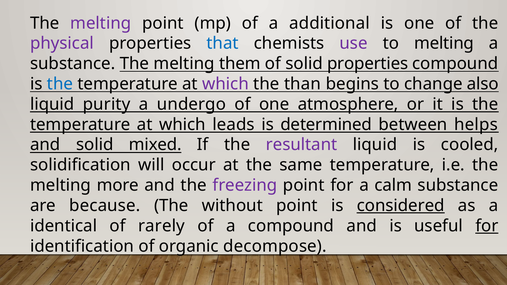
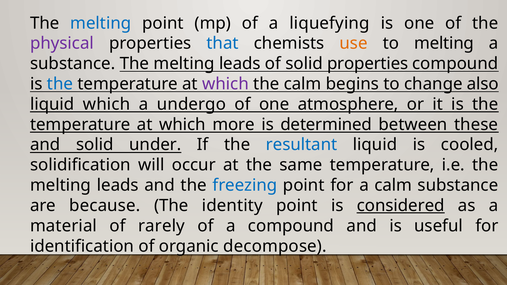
melting at (101, 23) colour: purple -> blue
additional: additional -> liquefying
use colour: purple -> orange
substance The melting them: them -> leads
the than: than -> calm
liquid purity: purity -> which
leads: leads -> more
helps: helps -> these
mixed: mixed -> under
resultant colour: purple -> blue
more at (118, 185): more -> leads
freezing colour: purple -> blue
without: without -> identity
identical: identical -> material
for at (487, 226) underline: present -> none
